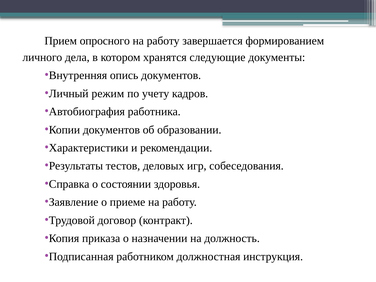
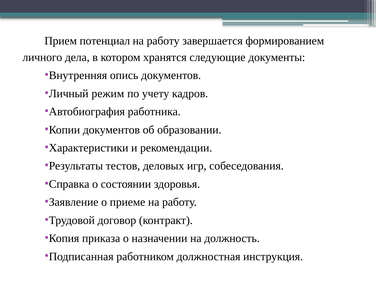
опросного: опросного -> потенциал
